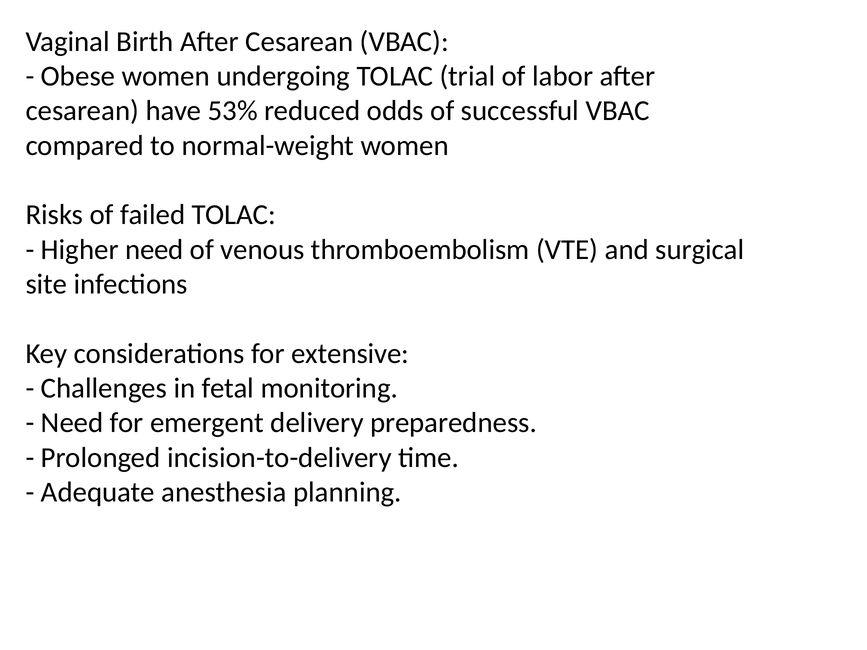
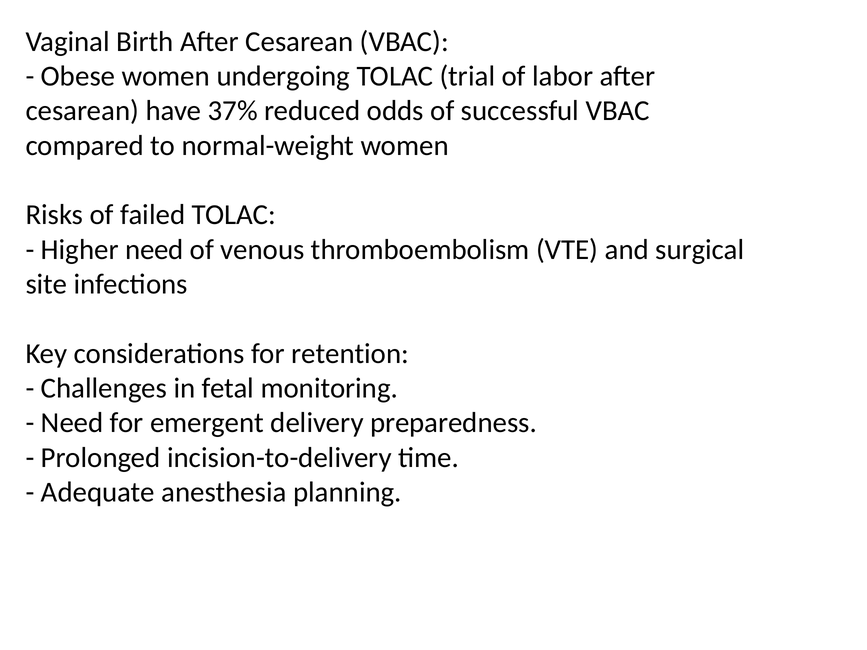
53%: 53% -> 37%
extensive: extensive -> retention
